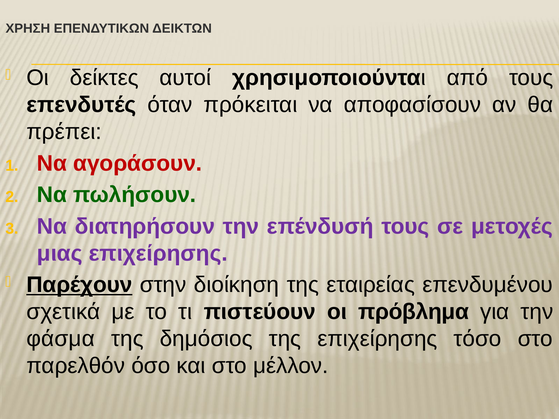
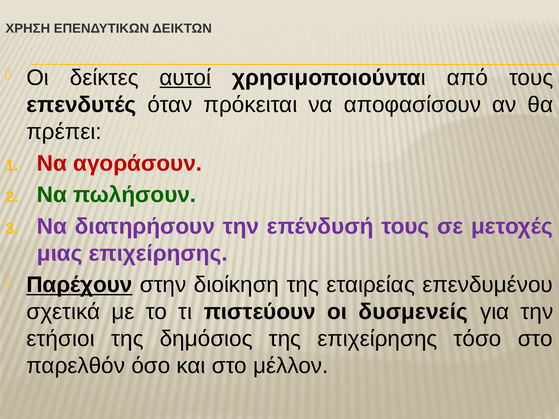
αυτοί underline: none -> present
πρόβλημα: πρόβλημα -> δυσμενείς
φάσμα: φάσμα -> ετήσιοι
